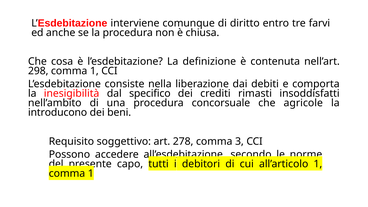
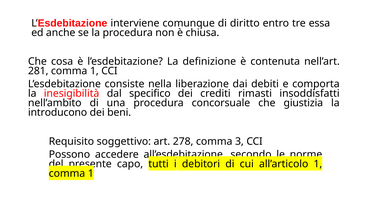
farvi: farvi -> essa
298: 298 -> 281
agricole: agricole -> giustizia
